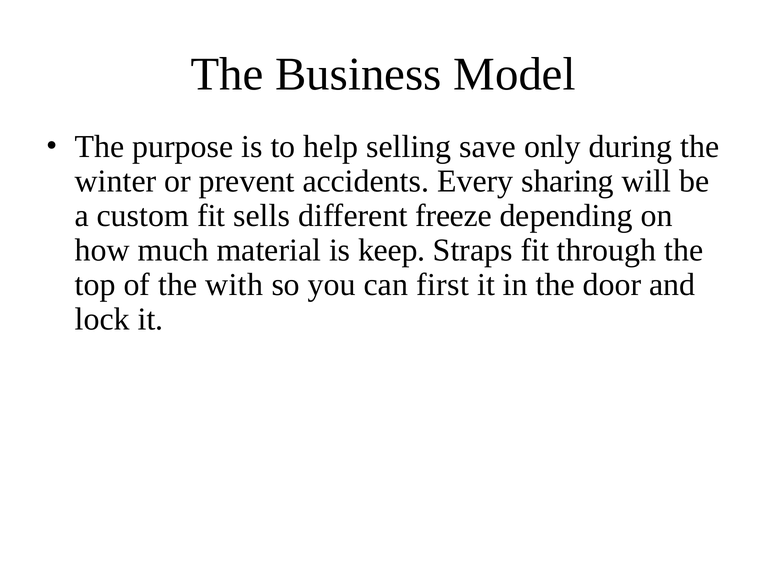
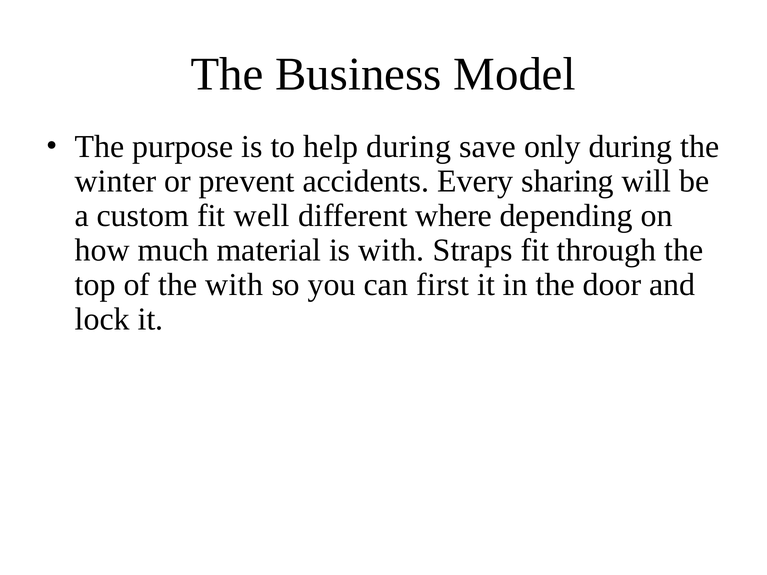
help selling: selling -> during
sells: sells -> well
freeze: freeze -> where
is keep: keep -> with
